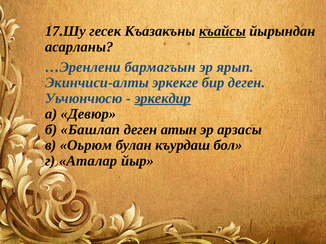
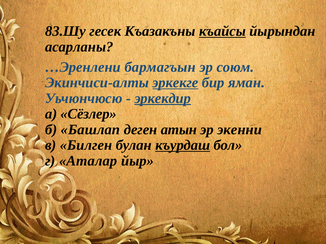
17.Шу: 17.Шу -> 83.Шу
ярып: ярып -> союм
эркекге underline: none -> present
бир деген: деген -> яман
Девюр: Девюр -> Сёзлер
арзасы: арзасы -> экенни
Оьрюм: Оьрюм -> Билген
къурдаш underline: none -> present
